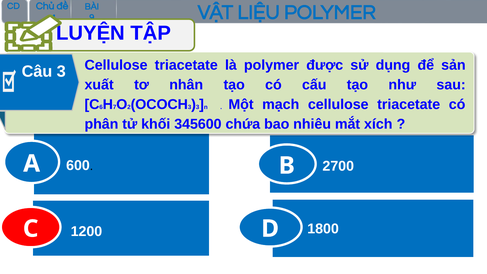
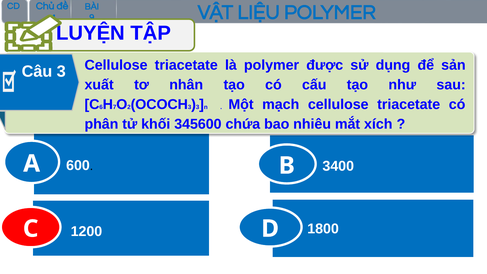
2700: 2700 -> 3400
